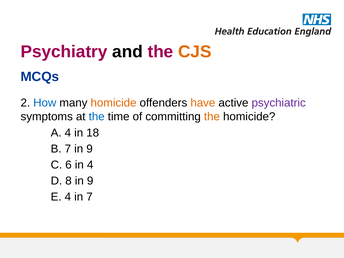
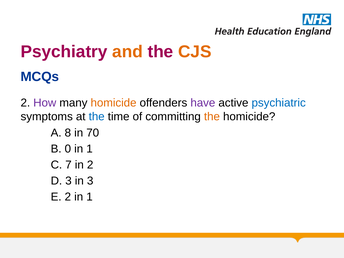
and colour: black -> orange
How colour: blue -> purple
have colour: orange -> purple
psychiatric colour: purple -> blue
A 4: 4 -> 8
18: 18 -> 70
B 7: 7 -> 0
9 at (90, 149): 9 -> 1
6: 6 -> 7
in 4: 4 -> 2
D 8: 8 -> 3
9 at (90, 181): 9 -> 3
E 4: 4 -> 2
7 at (90, 197): 7 -> 1
